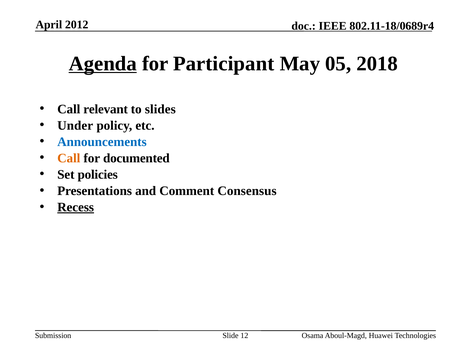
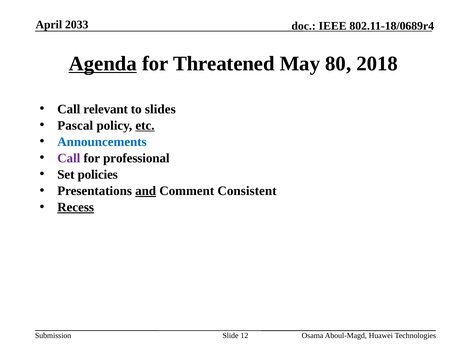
2012: 2012 -> 2033
Participant: Participant -> Threatened
05: 05 -> 80
Under: Under -> Pascal
etc underline: none -> present
Call at (69, 158) colour: orange -> purple
documented: documented -> professional
and underline: none -> present
Consensus: Consensus -> Consistent
